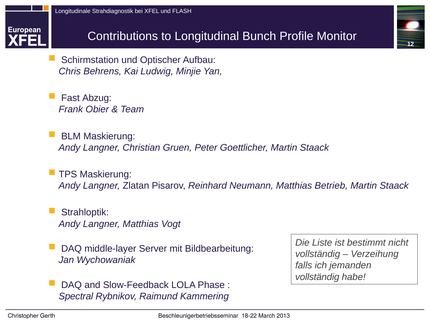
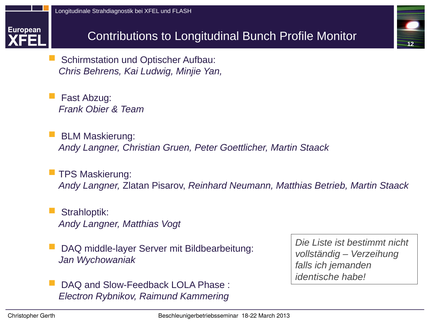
vollständig at (317, 277): vollständig -> identische
Spectral: Spectral -> Electron
